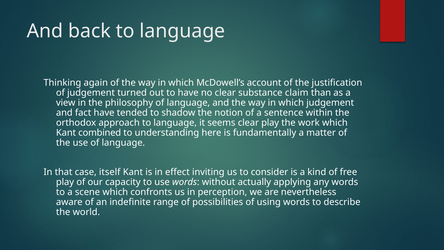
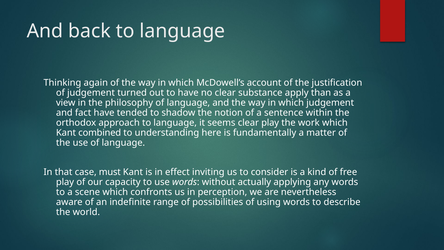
claim: claim -> apply
itself: itself -> must
